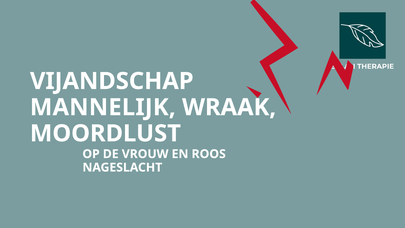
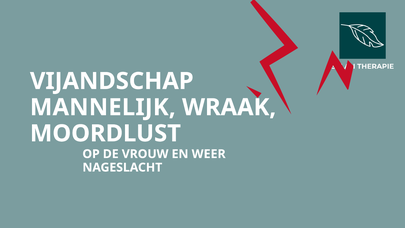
ROOS: ROOS -> WEER
